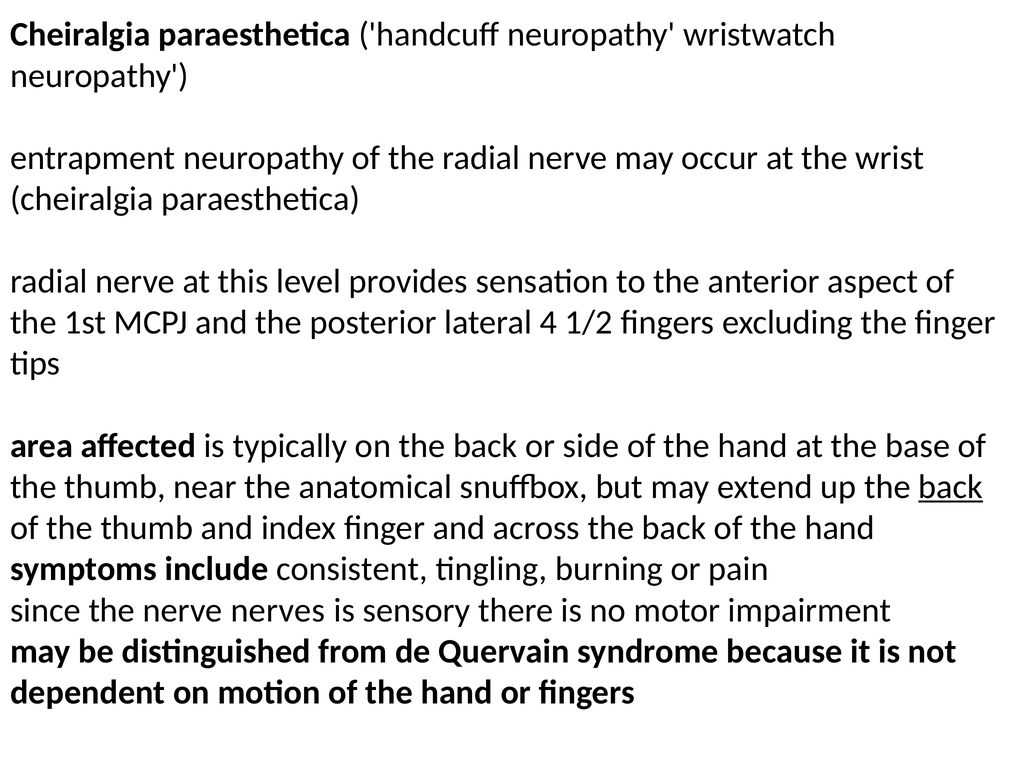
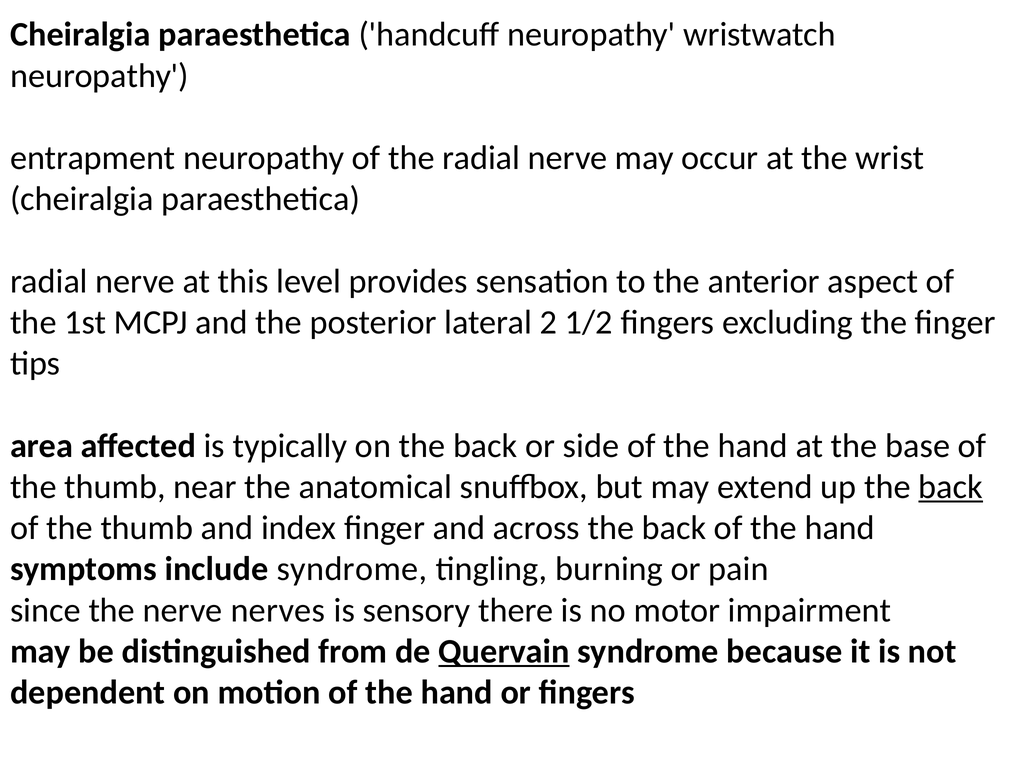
4: 4 -> 2
include consistent: consistent -> syndrome
Quervain underline: none -> present
